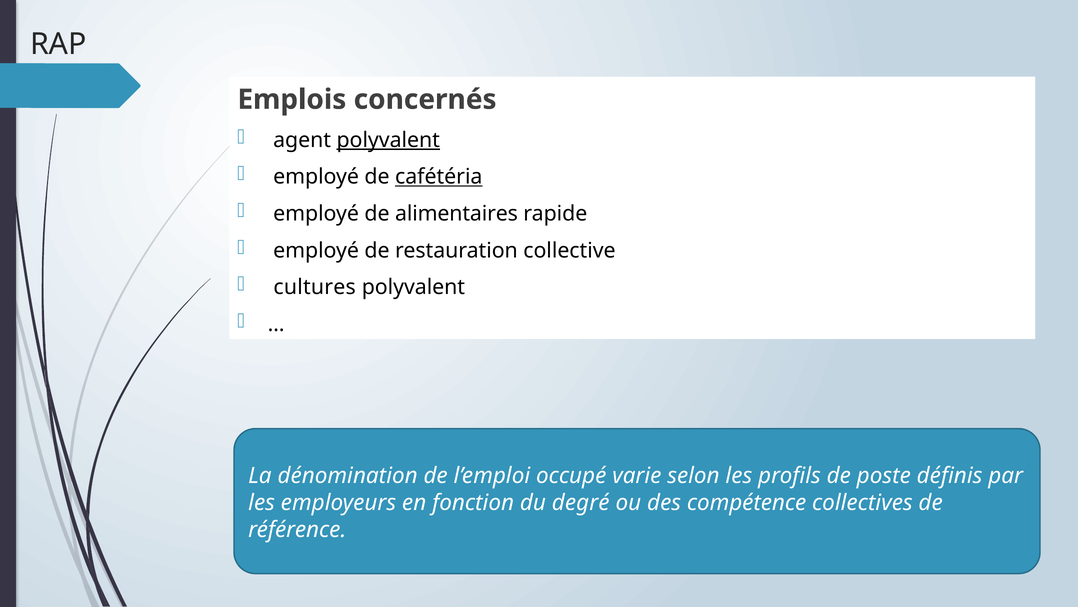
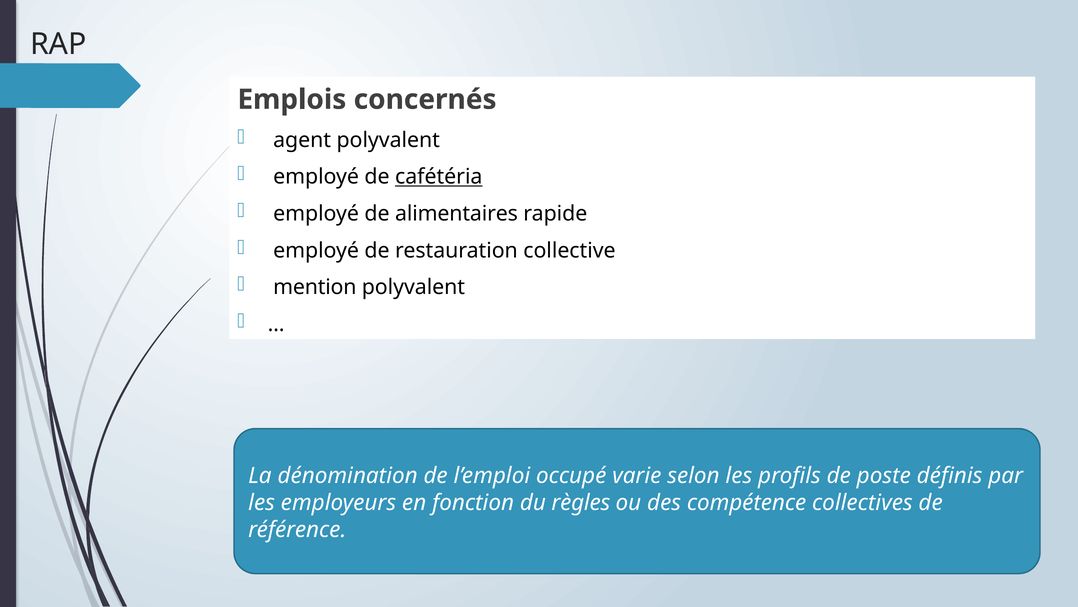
polyvalent at (388, 140) underline: present -> none
cultures: cultures -> mention
degré: degré -> règles
